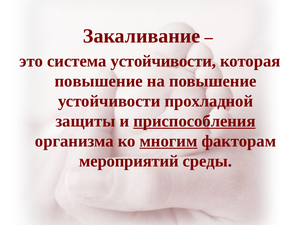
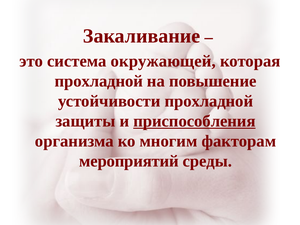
система устойчивости: устойчивости -> окружающей
повышение at (99, 81): повышение -> прохладной
многим underline: present -> none
